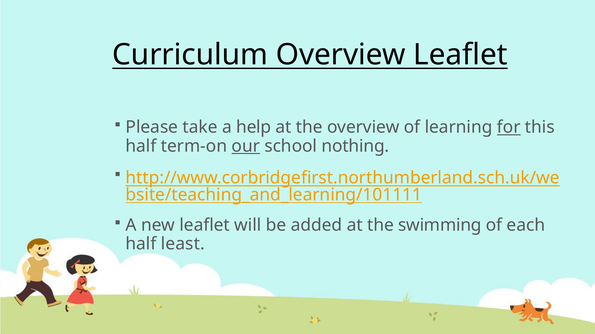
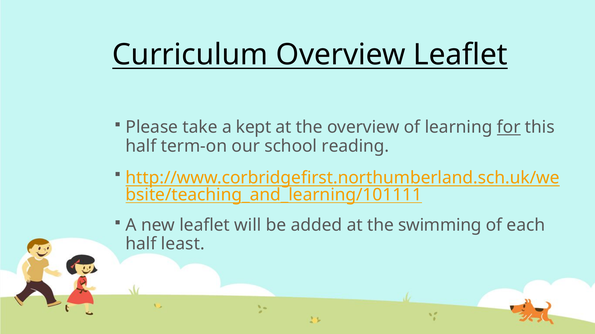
help: help -> kept
our underline: present -> none
nothing: nothing -> reading
